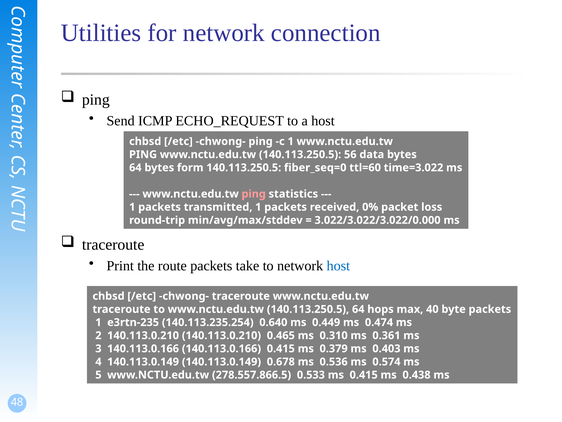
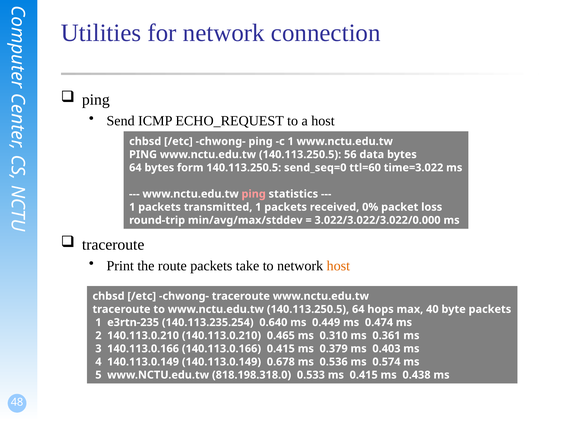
fiber_seq=0: fiber_seq=0 -> send_seq=0
host at (338, 266) colour: blue -> orange
278.557.866.5: 278.557.866.5 -> 818.198.318.0
